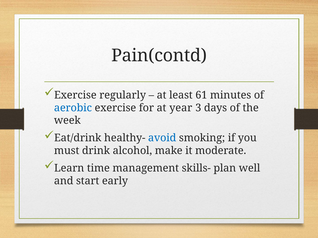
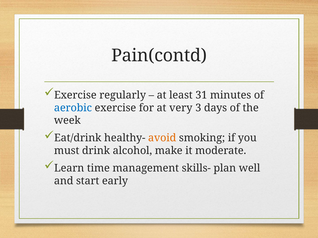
61: 61 -> 31
year: year -> very
avoid colour: blue -> orange
